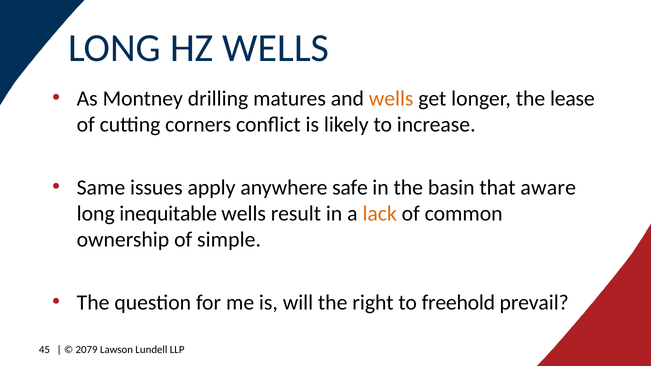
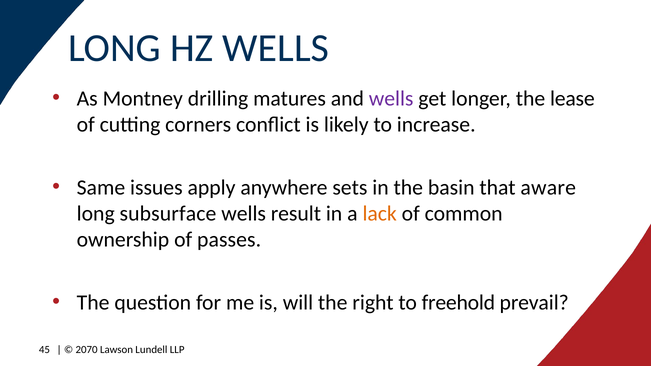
wells at (391, 99) colour: orange -> purple
safe: safe -> sets
inequitable: inequitable -> subsurface
simple: simple -> passes
2079: 2079 -> 2070
